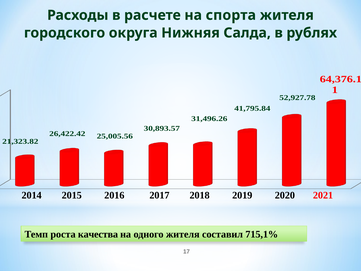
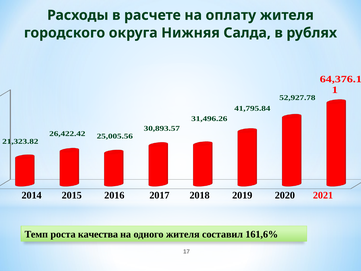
спорта: спорта -> оплату
715,1%: 715,1% -> 161,6%
